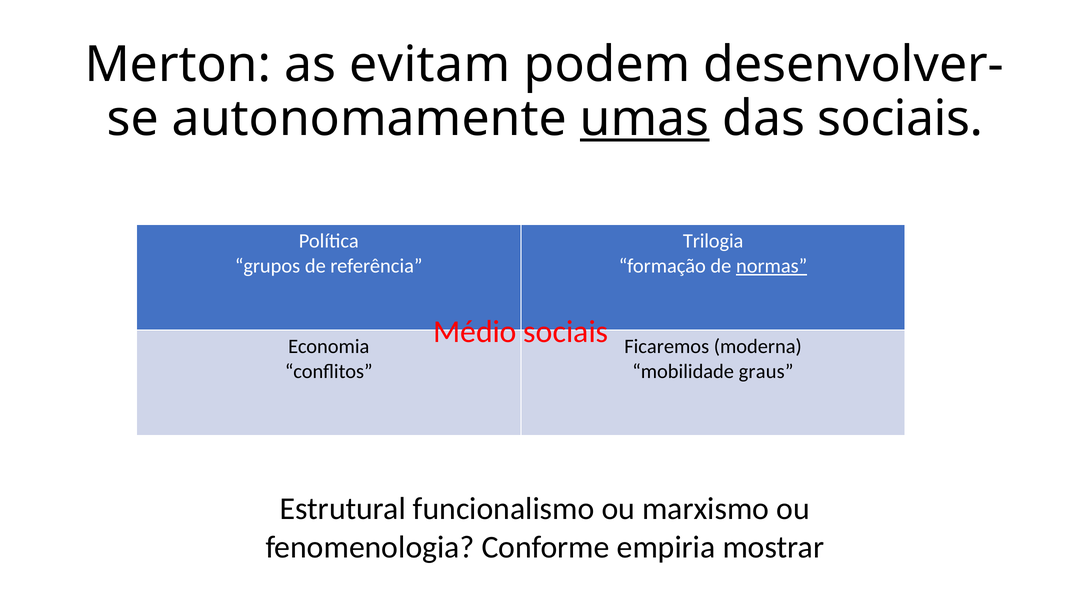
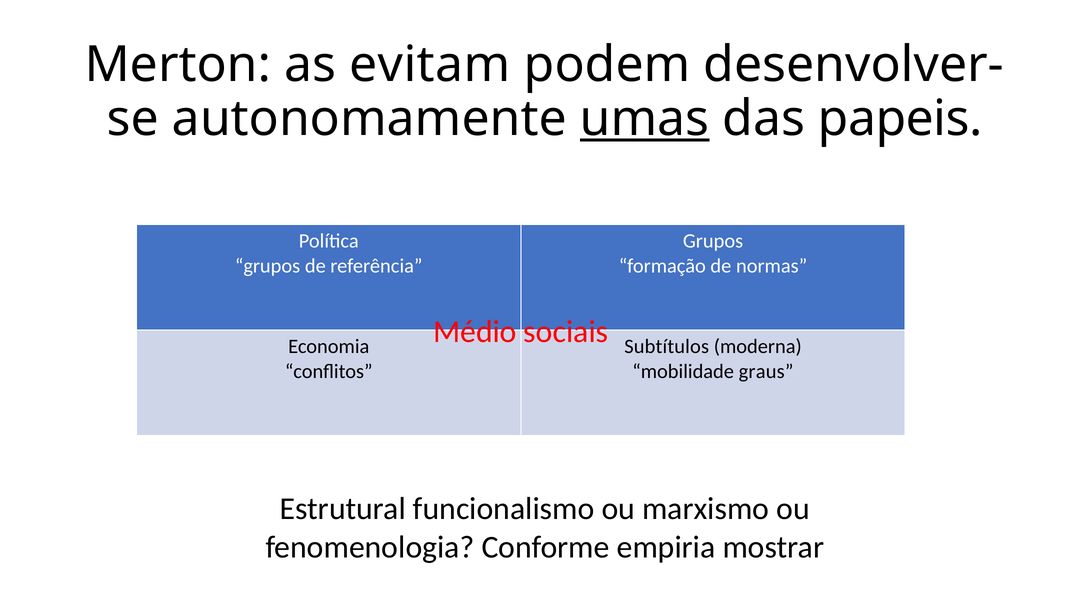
das sociais: sociais -> papeis
Trilogia at (713, 241): Trilogia -> Grupos
normas underline: present -> none
Ficaremos: Ficaremos -> Subtítulos
